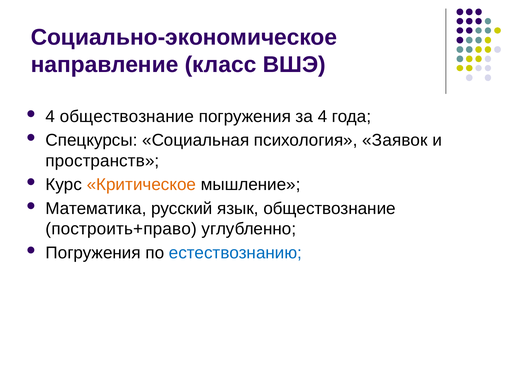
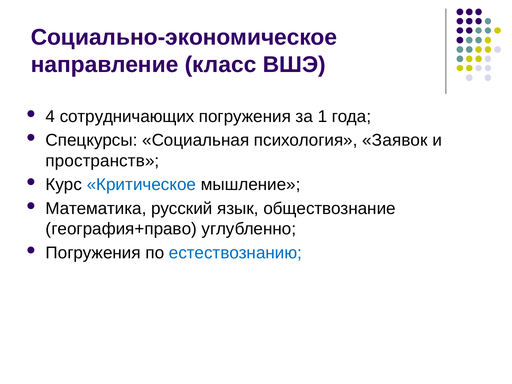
4 обществознание: обществознание -> сотрудничающих
за 4: 4 -> 1
Критическое colour: orange -> blue
построить+право: построить+право -> география+право
